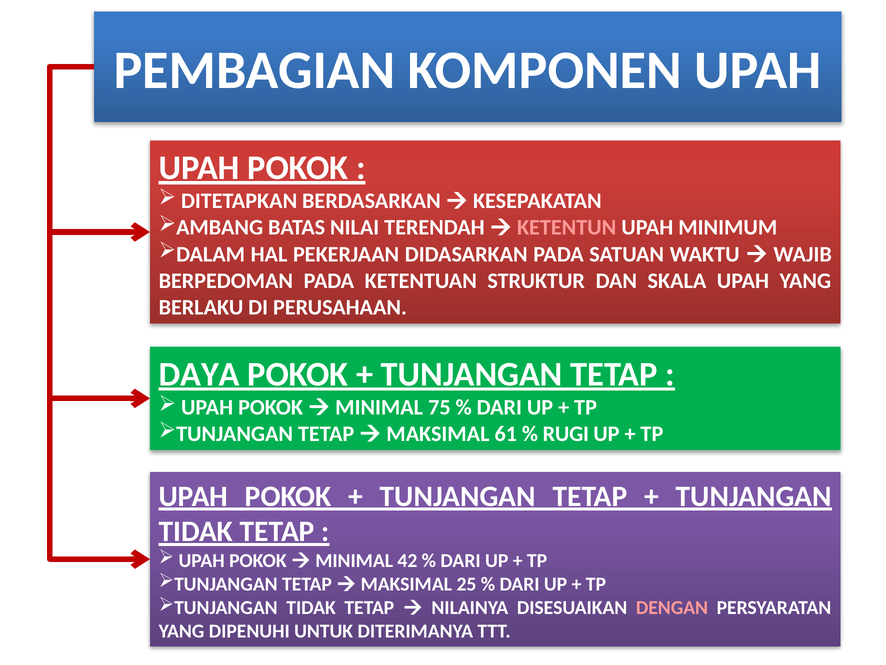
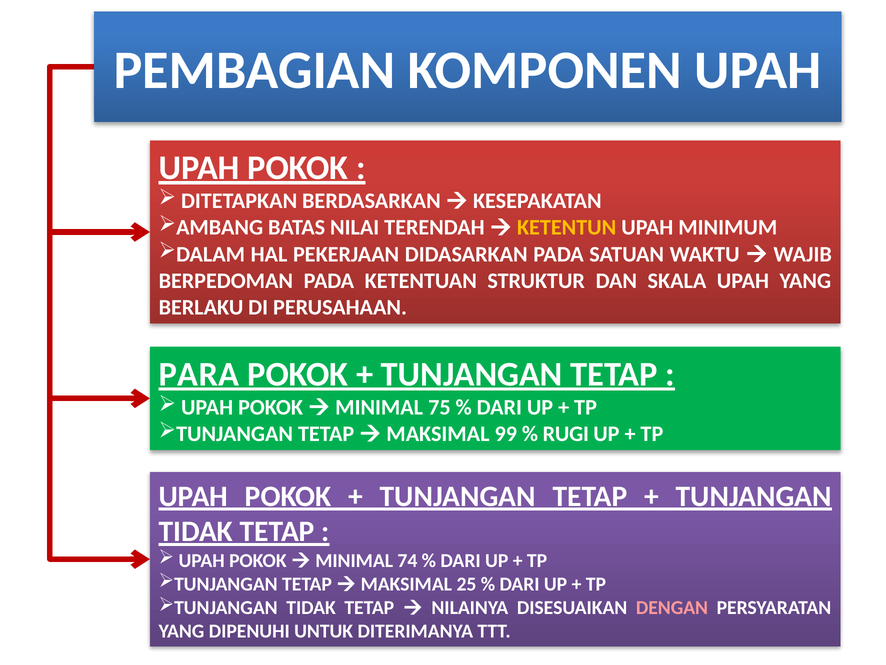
KETENTUN colour: pink -> yellow
DAYA: DAYA -> PARA
61: 61 -> 99
42: 42 -> 74
